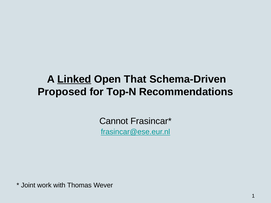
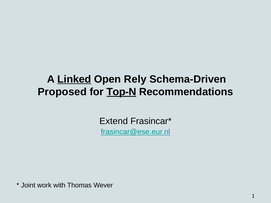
That: That -> Rely
Top-N underline: none -> present
Cannot: Cannot -> Extend
